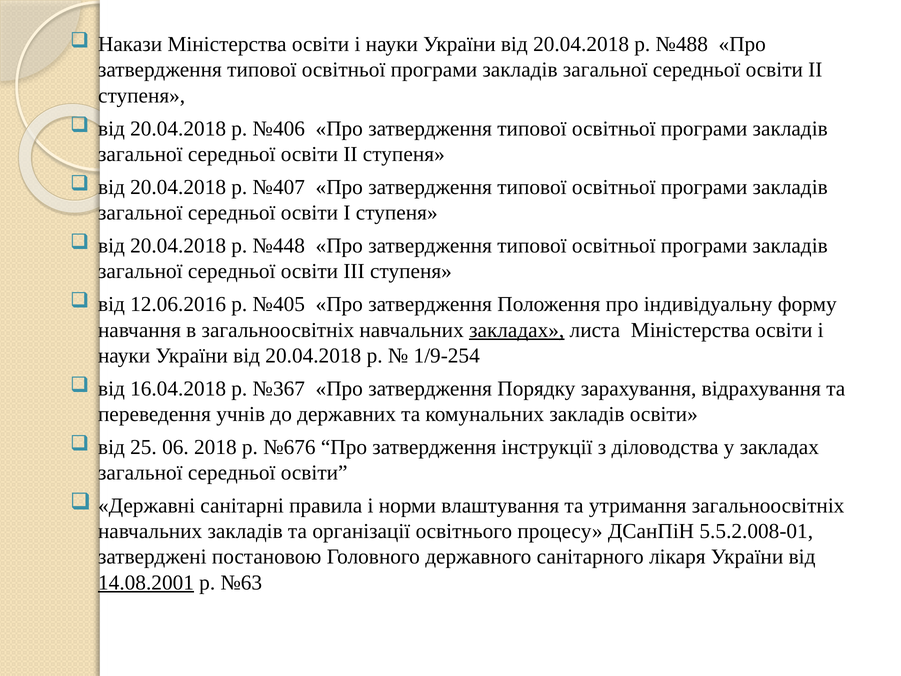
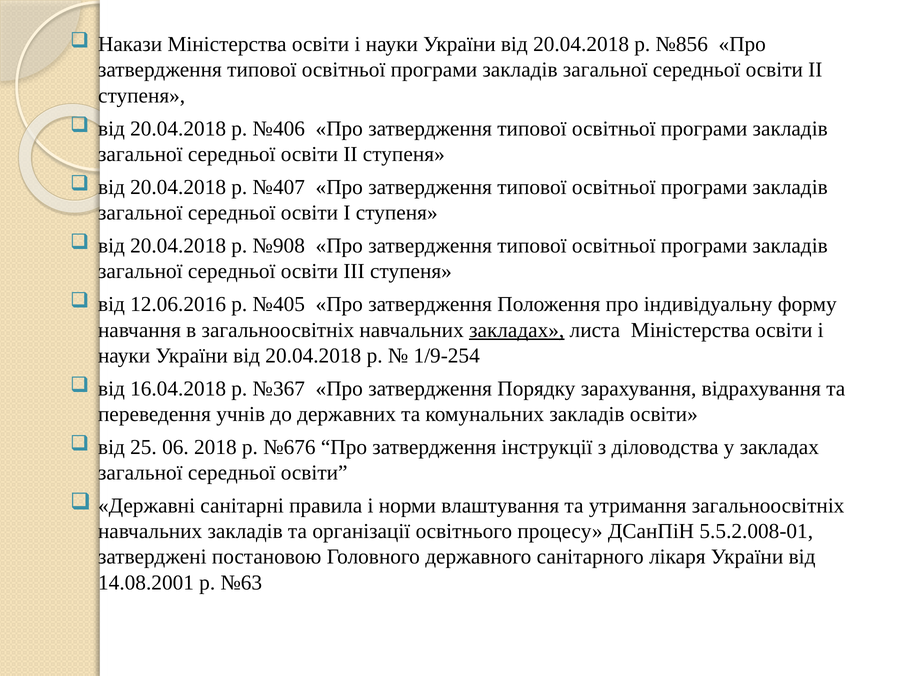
№488: №488 -> №856
№448: №448 -> №908
14.08.2001 underline: present -> none
